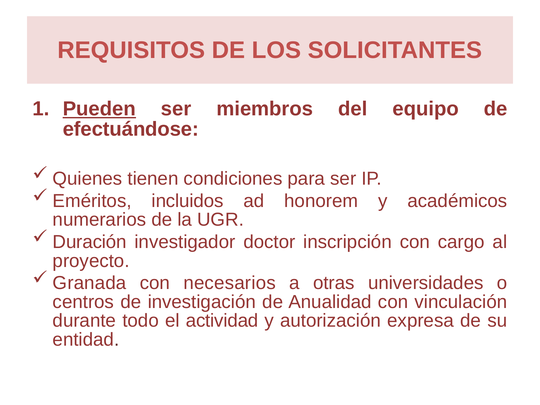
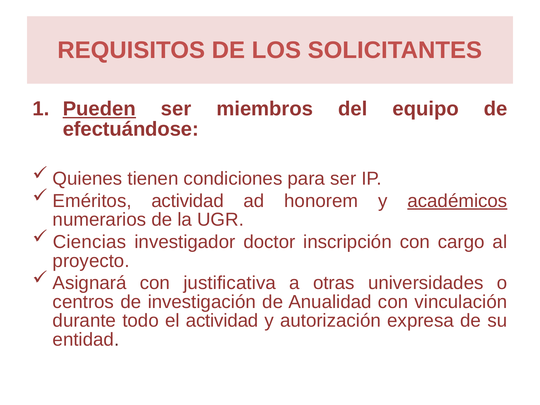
Eméritos incluidos: incluidos -> actividad
académicos underline: none -> present
Duración: Duración -> Ciencias
Granada: Granada -> Asignará
necesarios: necesarios -> justificativa
